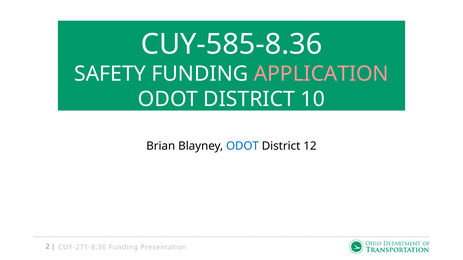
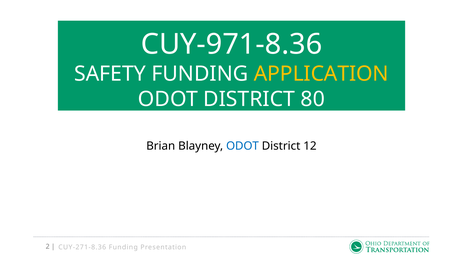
CUY-585-8.36: CUY-585-8.36 -> CUY-971-8.36
APPLICATION colour: pink -> yellow
10: 10 -> 80
